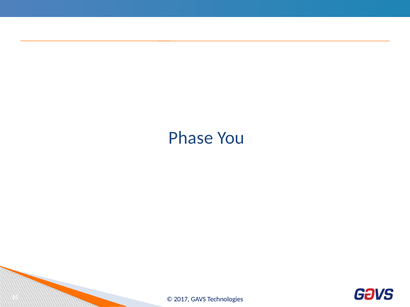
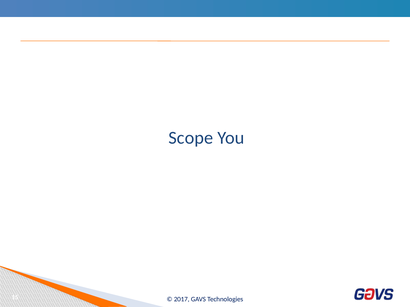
Phase: Phase -> Scope
